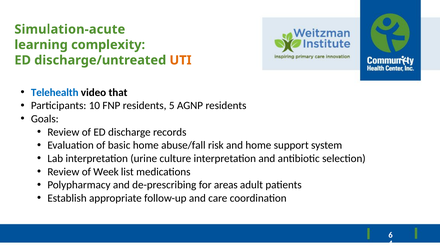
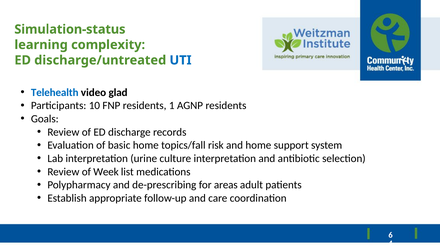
Simulation-acute: Simulation-acute -> Simulation-status
UTI colour: orange -> blue
that: that -> glad
5: 5 -> 1
abuse/fall: abuse/fall -> topics/fall
